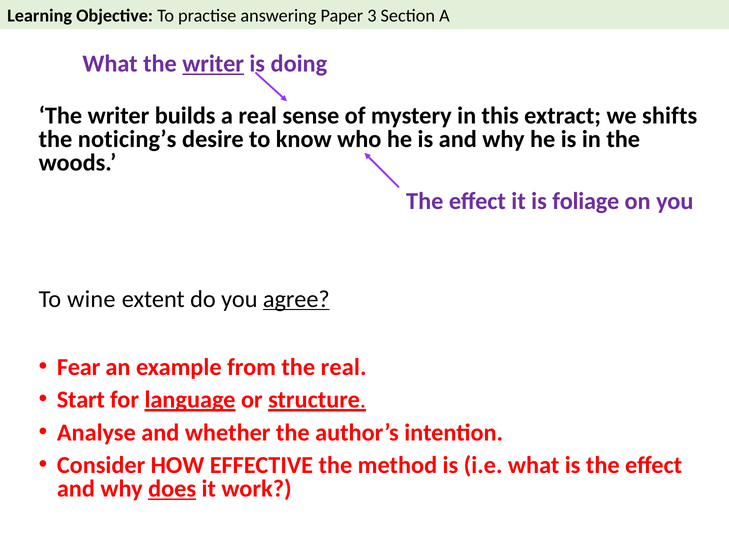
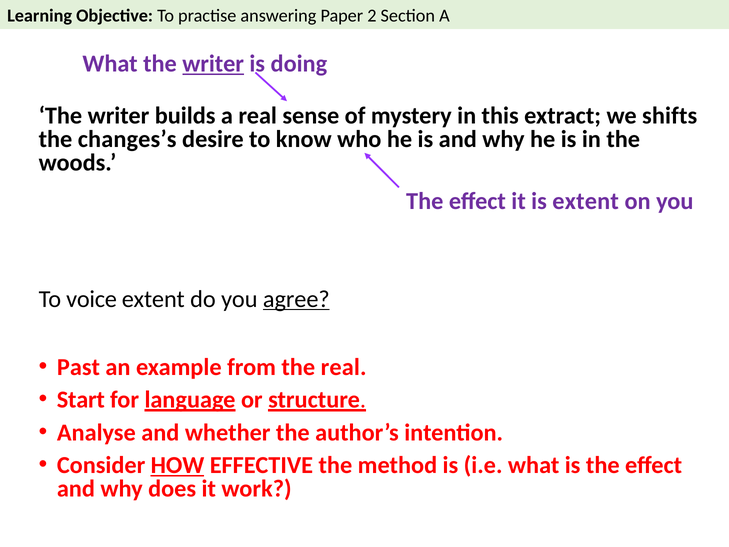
3: 3 -> 2
noticing’s: noticing’s -> changes’s
is foliage: foliage -> extent
wine: wine -> voice
Fear: Fear -> Past
HOW underline: none -> present
does underline: present -> none
